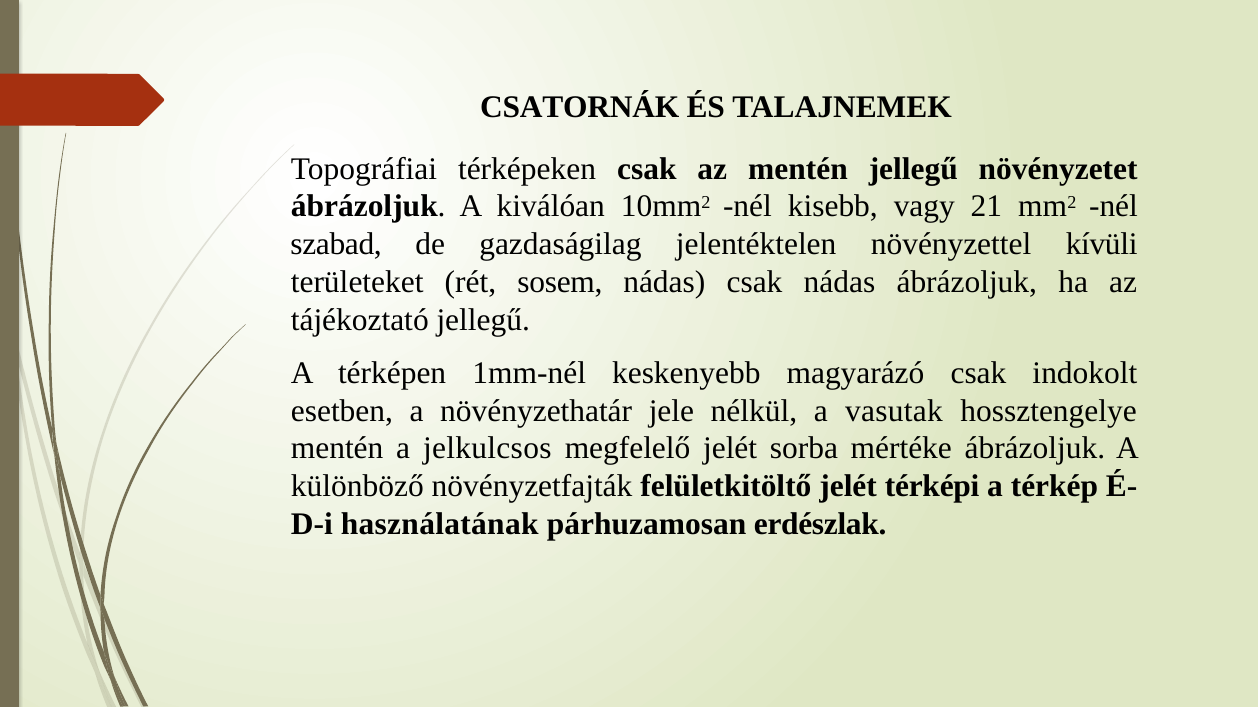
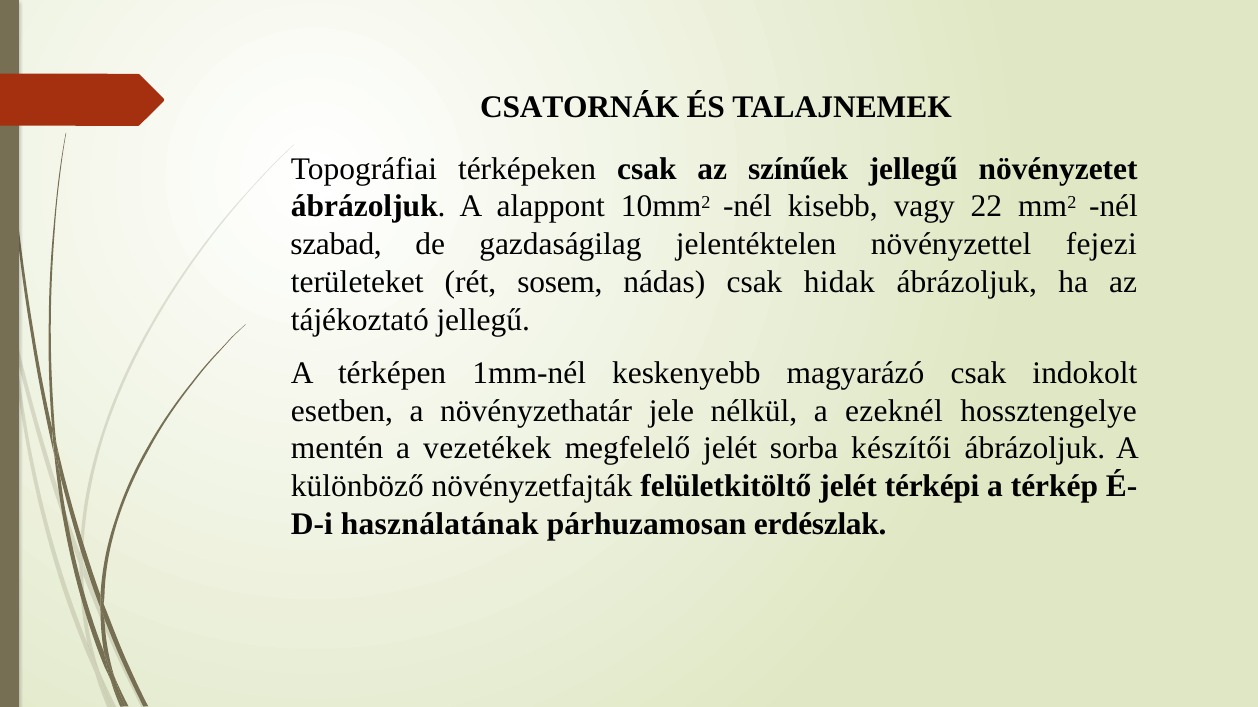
az mentén: mentén -> színűek
kiválóan: kiválóan -> alappont
21: 21 -> 22
kívüli: kívüli -> fejezi
csak nádas: nádas -> hidak
vasutak: vasutak -> ezeknél
jelkulcsos: jelkulcsos -> vezetékek
mértéke: mértéke -> készítői
